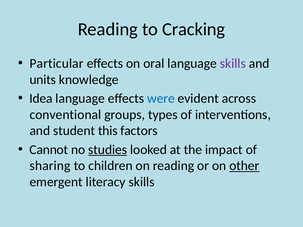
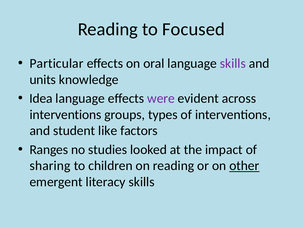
Cracking: Cracking -> Focused
were colour: blue -> purple
conventional at (65, 115): conventional -> interventions
this: this -> like
Cannot: Cannot -> Ranges
studies underline: present -> none
